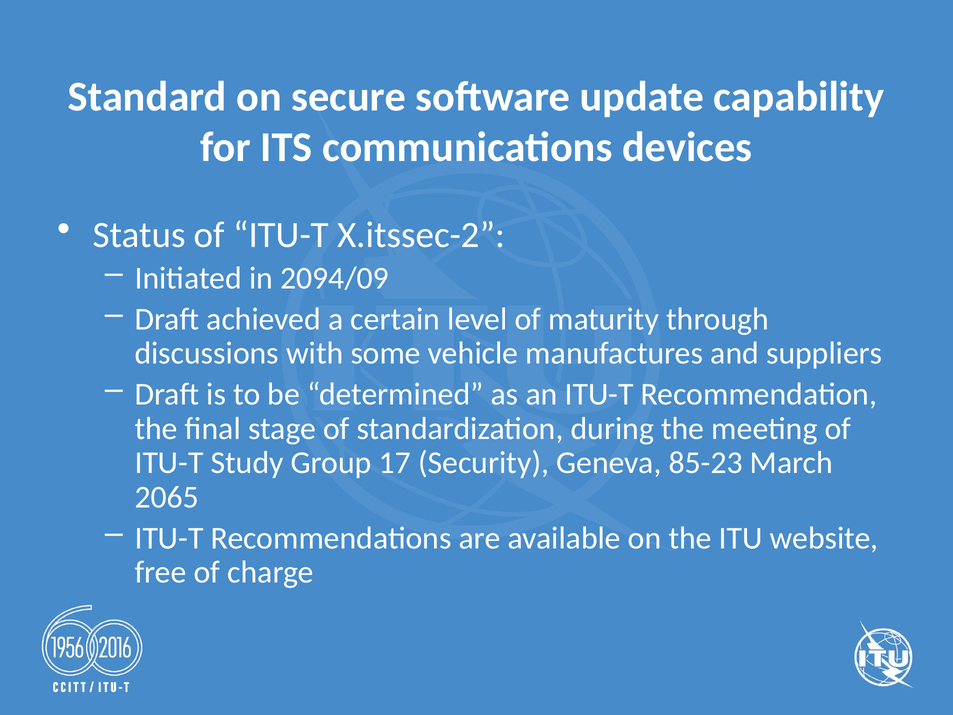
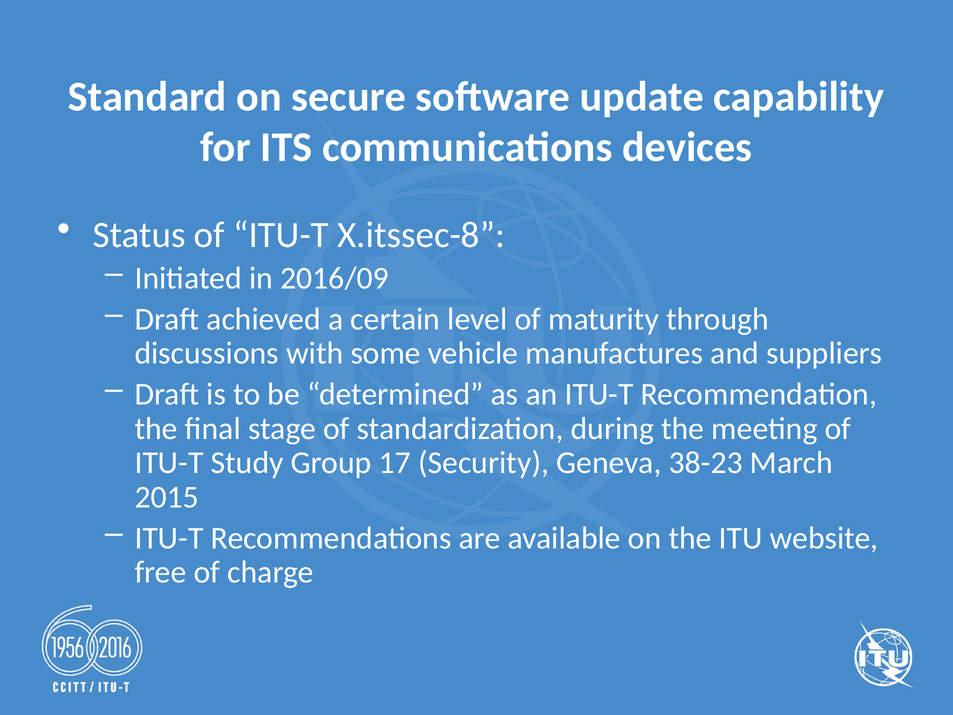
X.itssec-2: X.itssec-2 -> X.itssec-8
2094/09: 2094/09 -> 2016/09
85-23: 85-23 -> 38-23
2065: 2065 -> 2015
